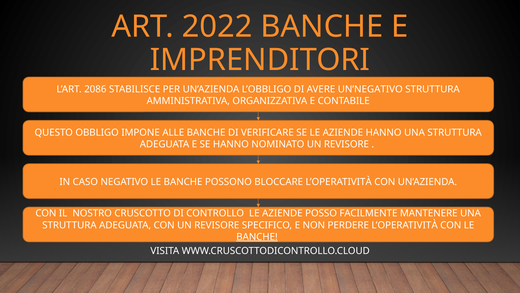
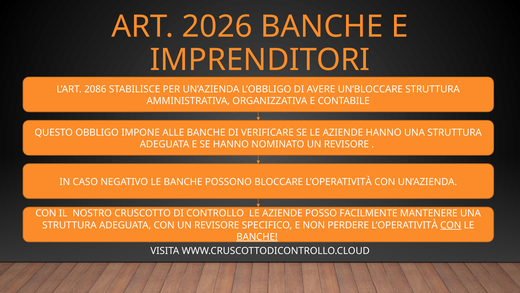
2022: 2022 -> 2026
UN’NEGATIVO: UN’NEGATIVO -> UN’BLOCCARE
CON at (451, 225) underline: none -> present
